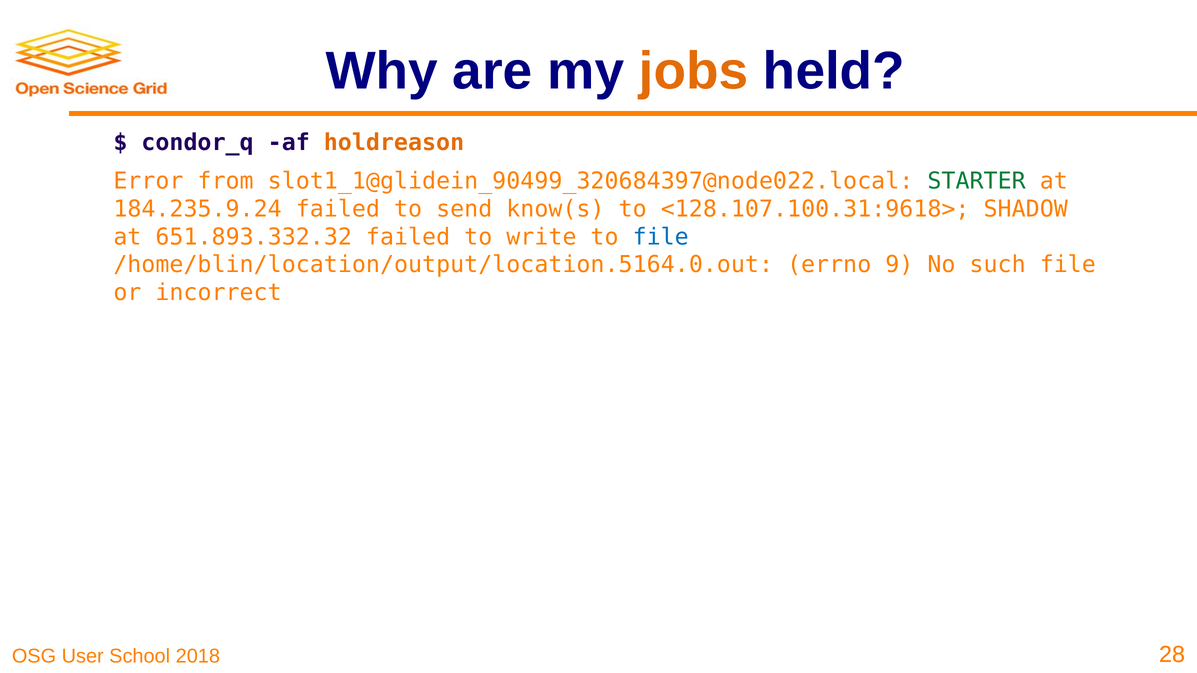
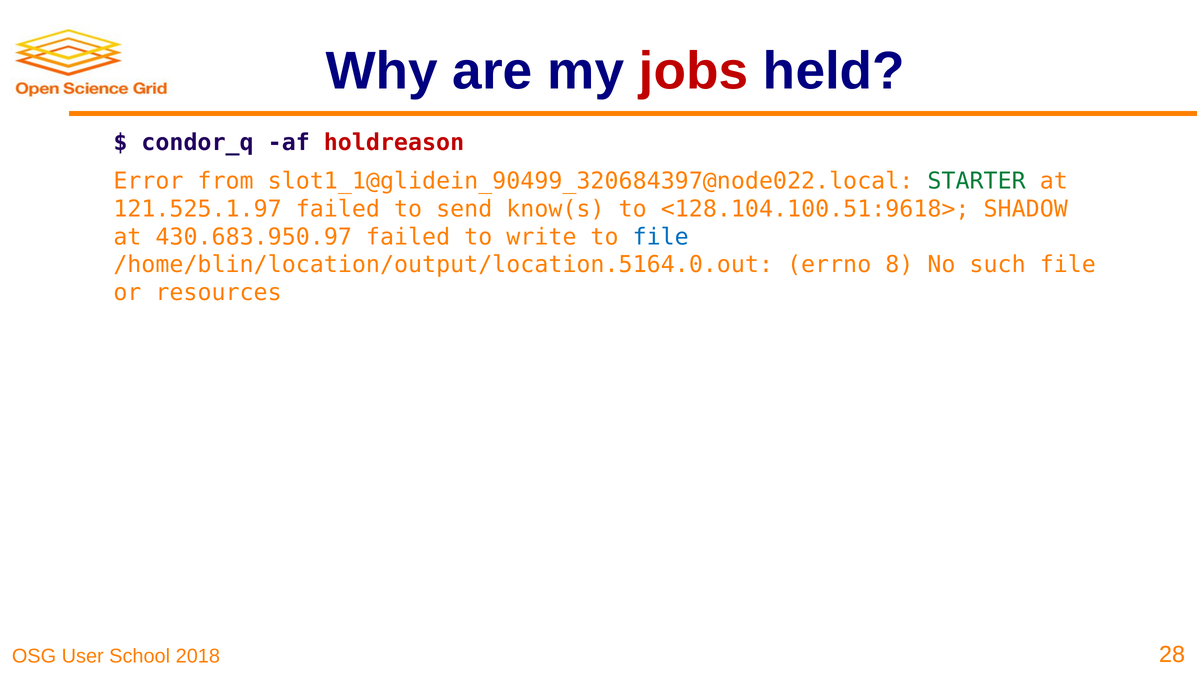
jobs colour: orange -> red
holdreason colour: orange -> red
184.235.9.24: 184.235.9.24 -> 121.525.1.97
<128.107.100.31:9618>: <128.107.100.31:9618> -> <128.104.100.51:9618>
651.893.332.32: 651.893.332.32 -> 430.683.950.97
9: 9 -> 8
incorrect: incorrect -> resources
